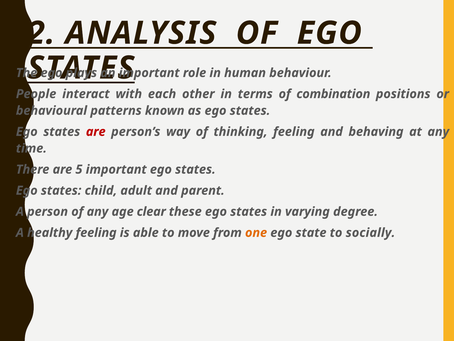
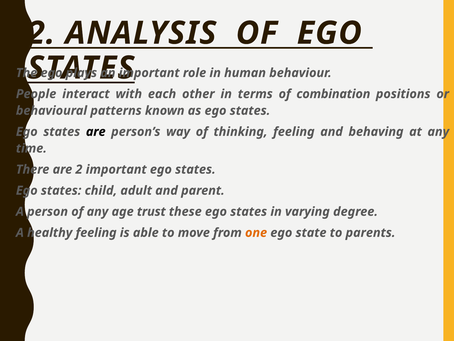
are at (96, 132) colour: red -> black
are 5: 5 -> 2
clear: clear -> trust
socially: socially -> parents
